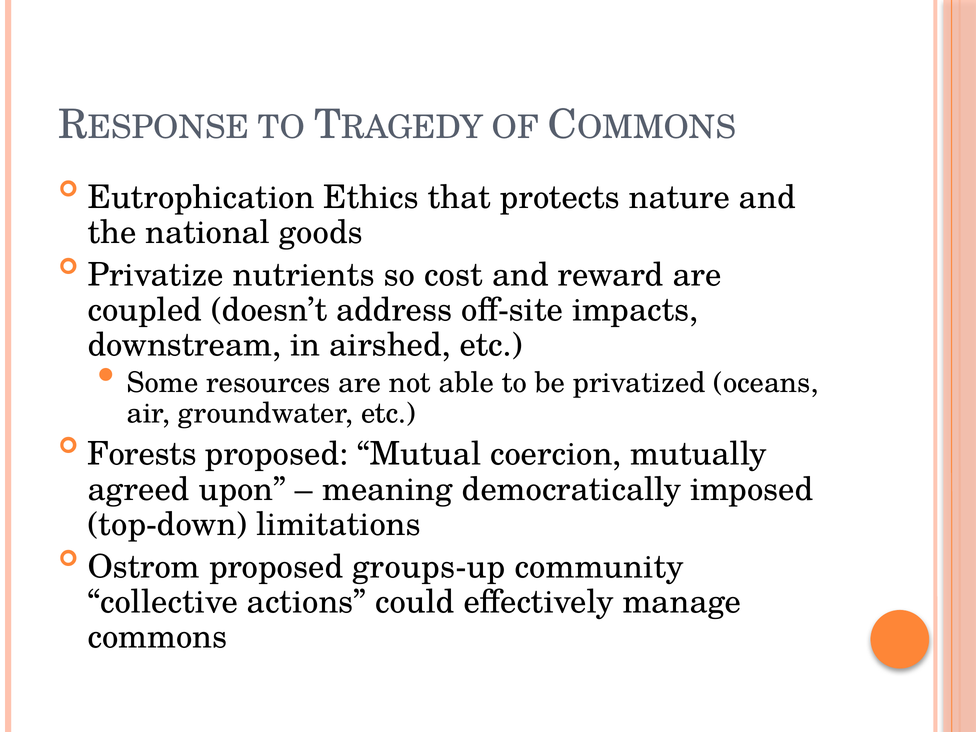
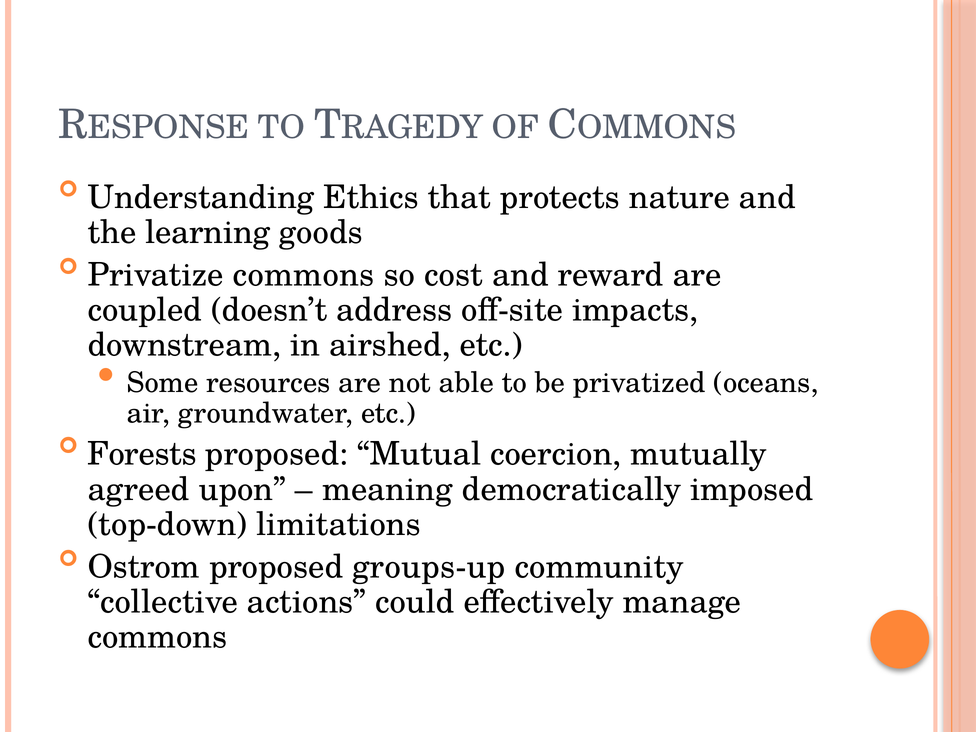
Eutrophication: Eutrophication -> Understanding
national: national -> learning
Privatize nutrients: nutrients -> commons
